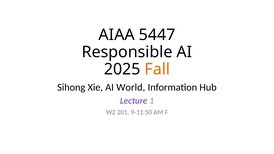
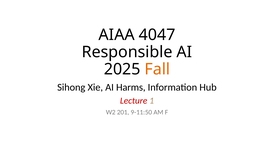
5447: 5447 -> 4047
World: World -> Harms
Lecture colour: purple -> red
